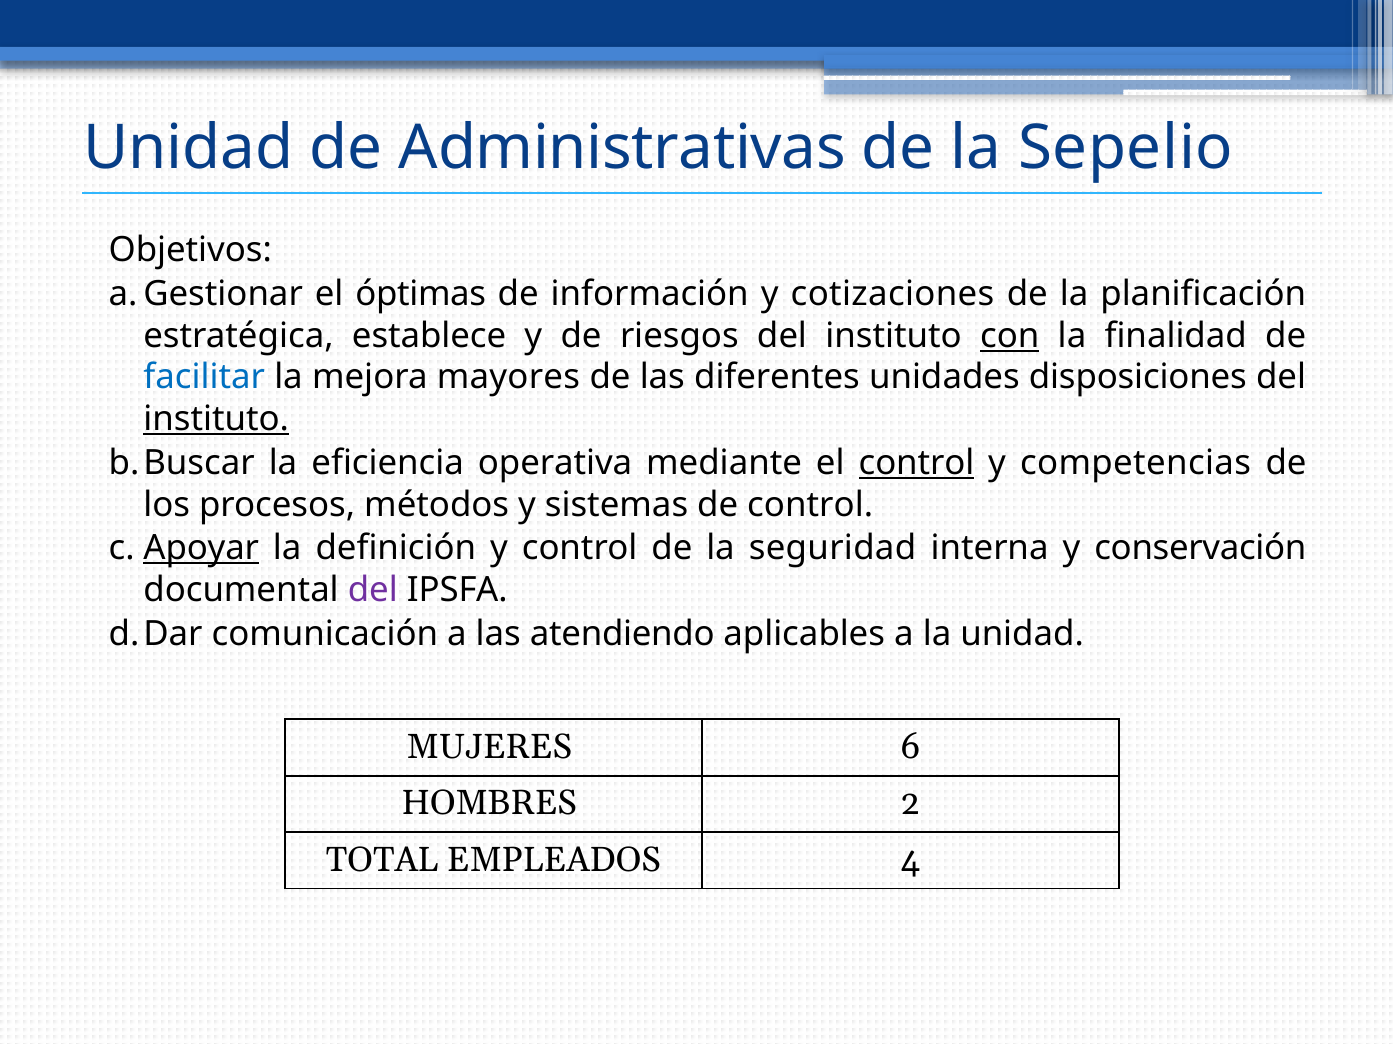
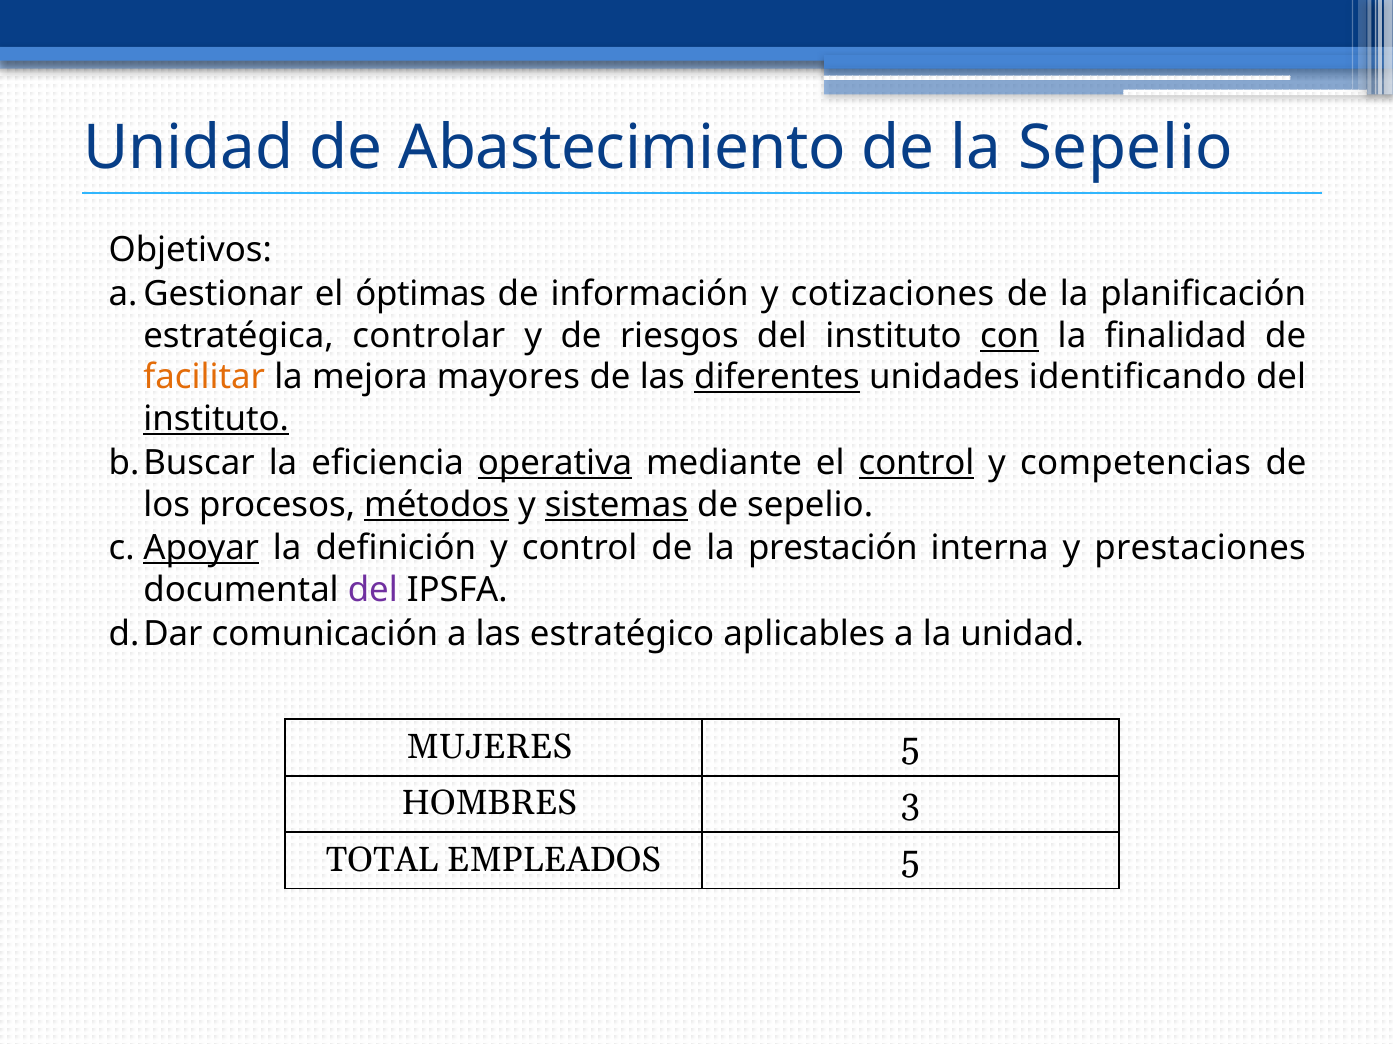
Administrativas: Administrativas -> Abastecimiento
establece: establece -> controlar
facilitar colour: blue -> orange
diferentes underline: none -> present
disposiciones: disposiciones -> identificando
operativa underline: none -> present
métodos underline: none -> present
sistemas underline: none -> present
de control: control -> sepelio
seguridad: seguridad -> prestación
conservación: conservación -> prestaciones
atendiendo: atendiendo -> estratégico
MUJERES 6: 6 -> 5
2: 2 -> 3
EMPLEADOS 4: 4 -> 5
